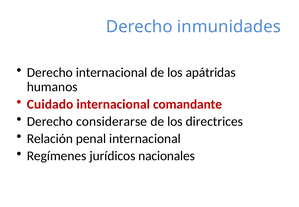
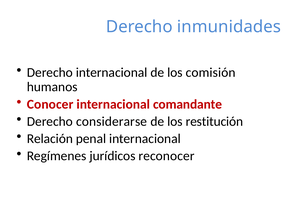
apátridas: apátridas -> comisión
Cuidado: Cuidado -> Conocer
directrices: directrices -> restitución
nacionales: nacionales -> reconocer
